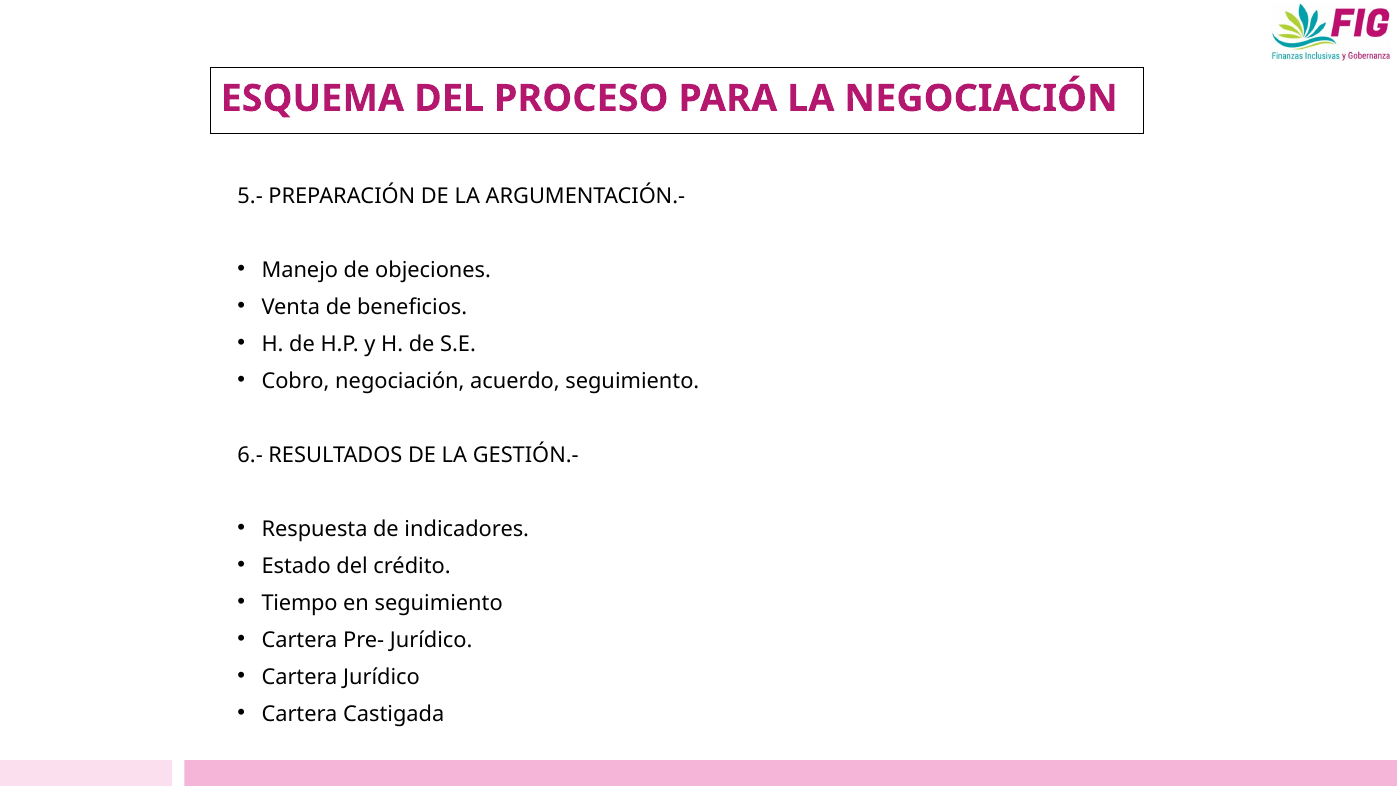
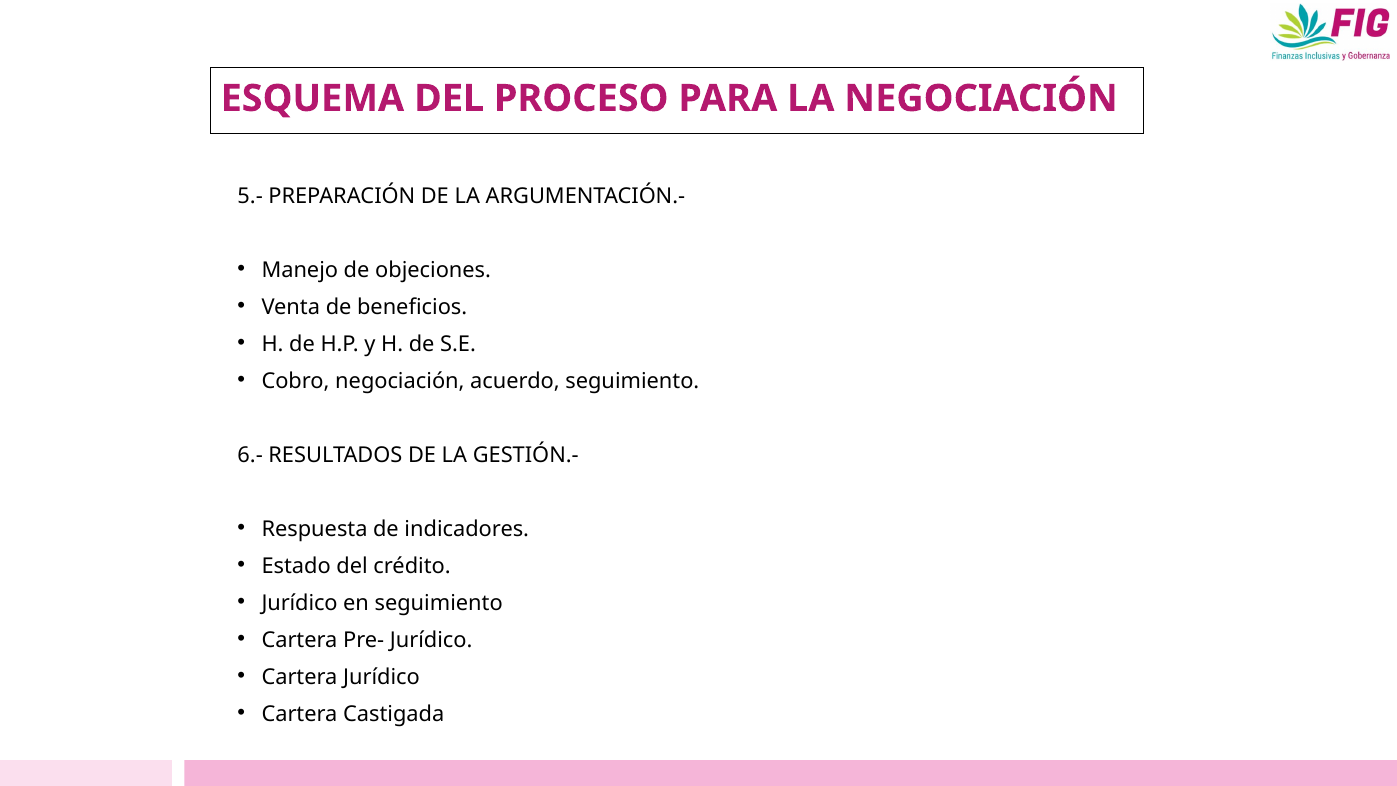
Tiempo at (300, 603): Tiempo -> Jurídico
